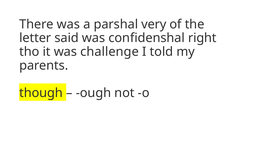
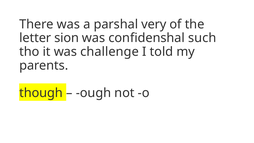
said: said -> sion
right: right -> such
